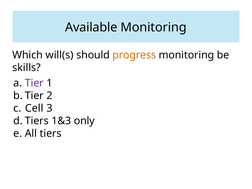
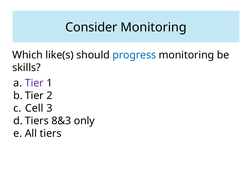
Available: Available -> Consider
will(s: will(s -> like(s
progress colour: orange -> blue
1&3: 1&3 -> 8&3
